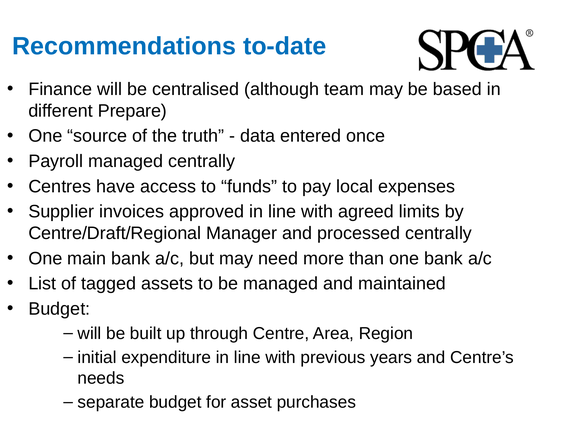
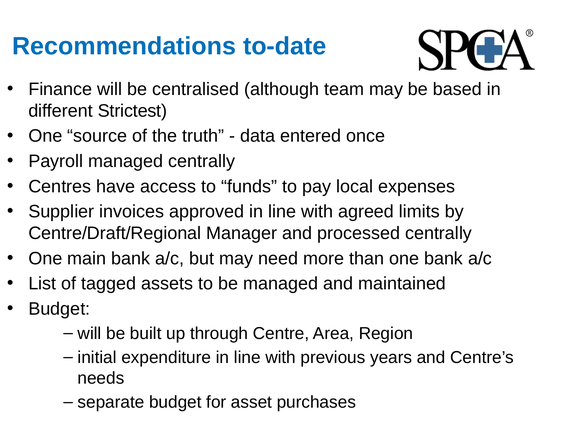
Prepare: Prepare -> Strictest
